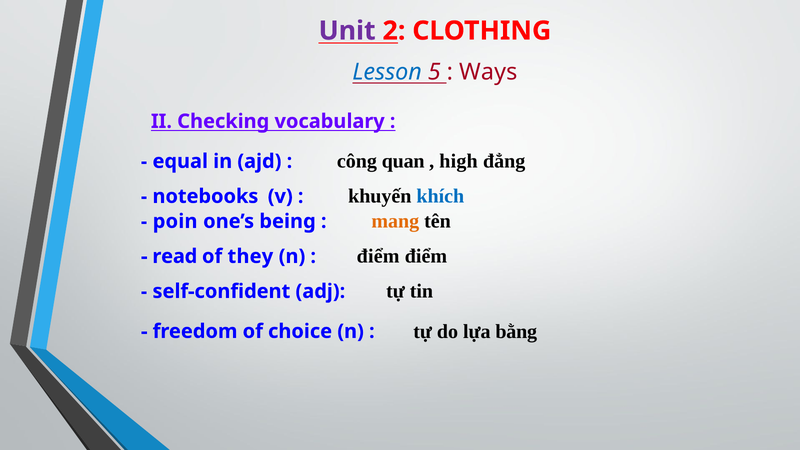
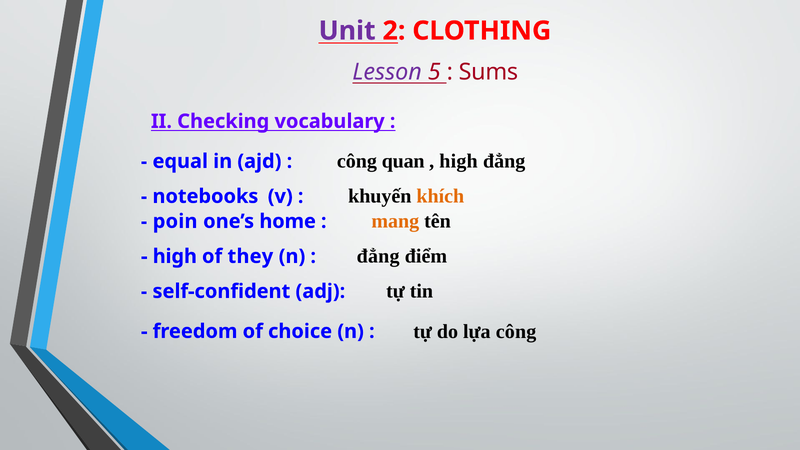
Lesson colour: blue -> purple
Ways: Ways -> Sums
khích colour: blue -> orange
being: being -> home
read at (175, 256): read -> high
điểm at (378, 256): điểm -> đẳng
lựa bằng: bằng -> công
